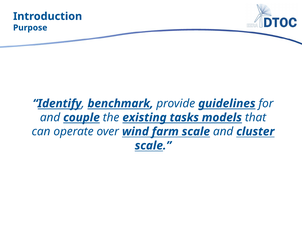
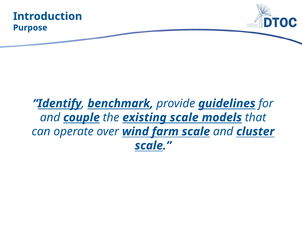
existing tasks: tasks -> scale
